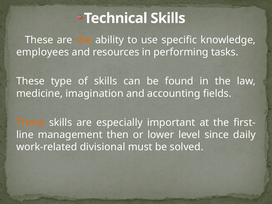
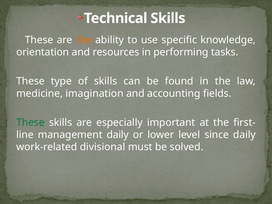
employees: employees -> orientation
These at (30, 122) colour: orange -> green
management then: then -> daily
